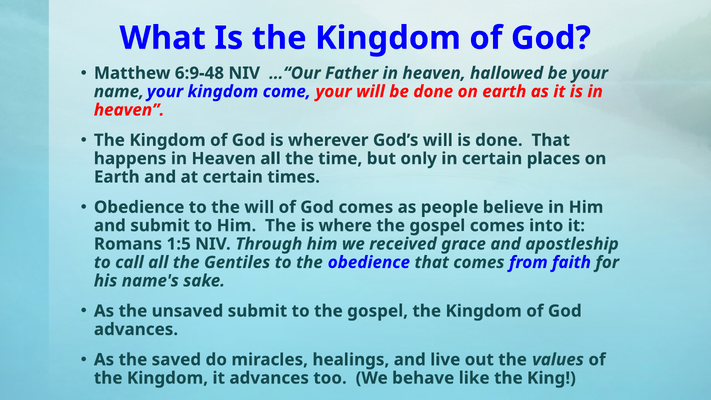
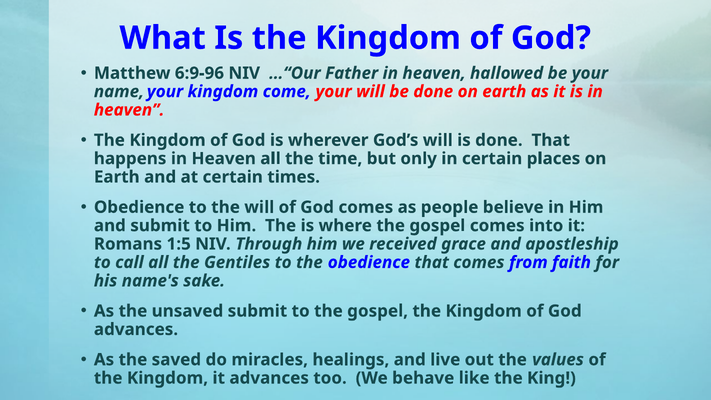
6:9-48: 6:9-48 -> 6:9-96
